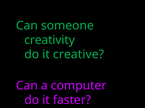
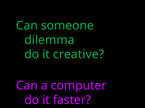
creativity: creativity -> dilemma
